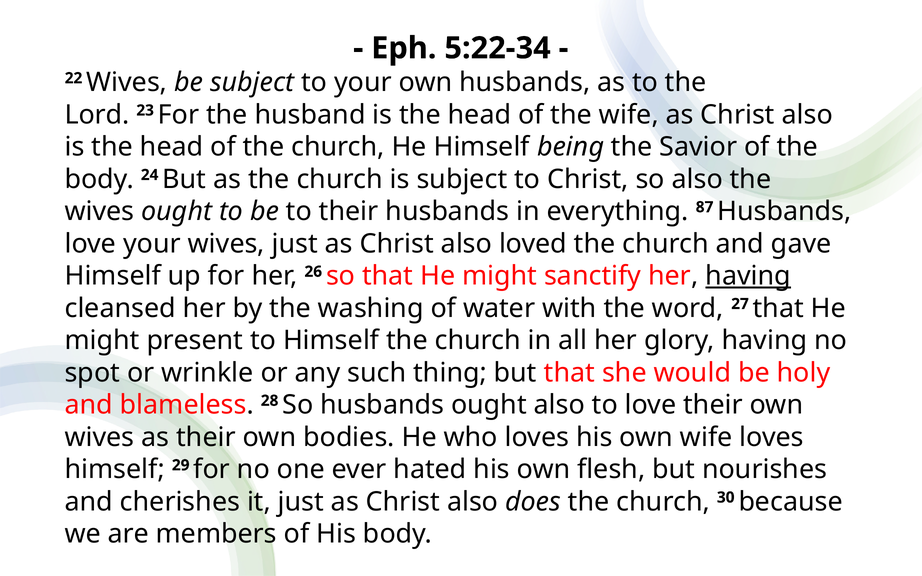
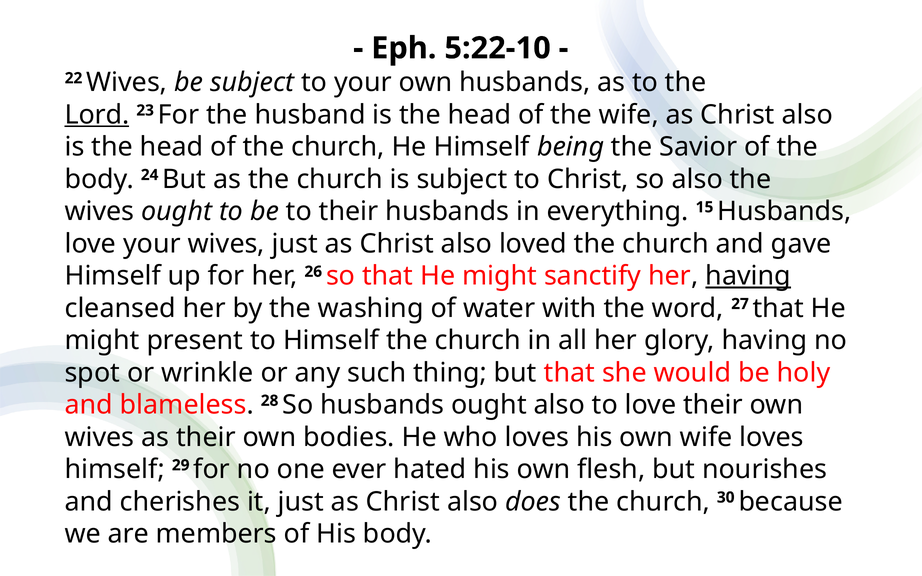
5:22-34: 5:22-34 -> 5:22-10
Lord underline: none -> present
87: 87 -> 15
